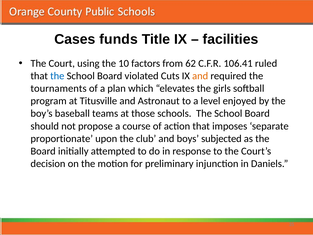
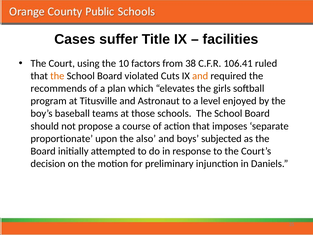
funds: funds -> suffer
62: 62 -> 38
the at (57, 76) colour: blue -> orange
tournaments: tournaments -> recommends
club: club -> also
